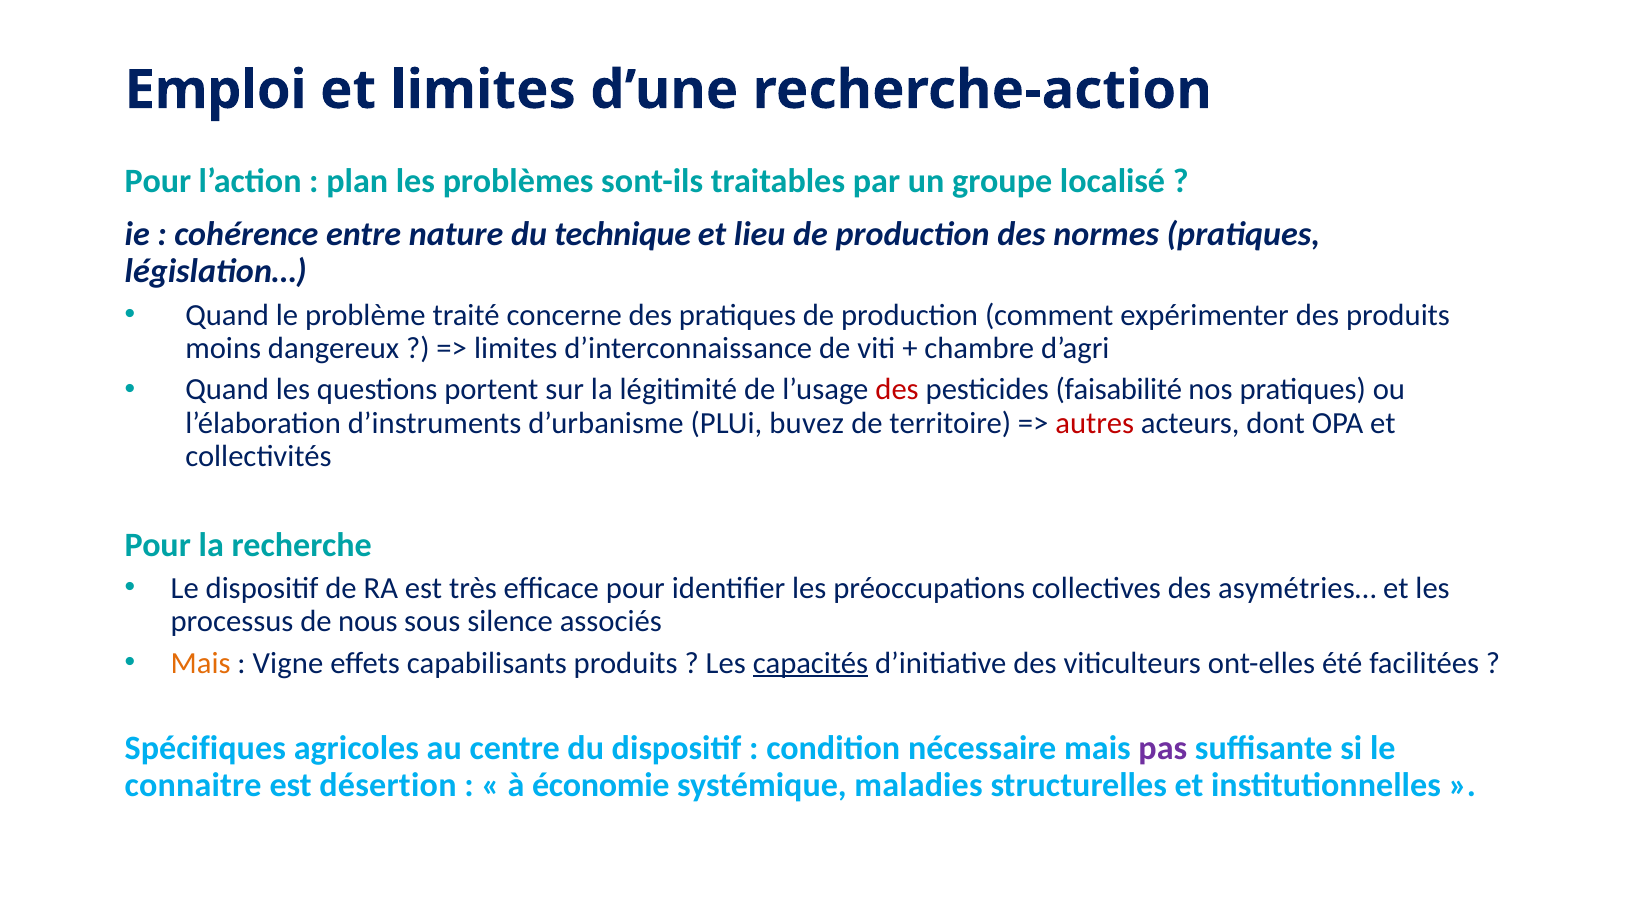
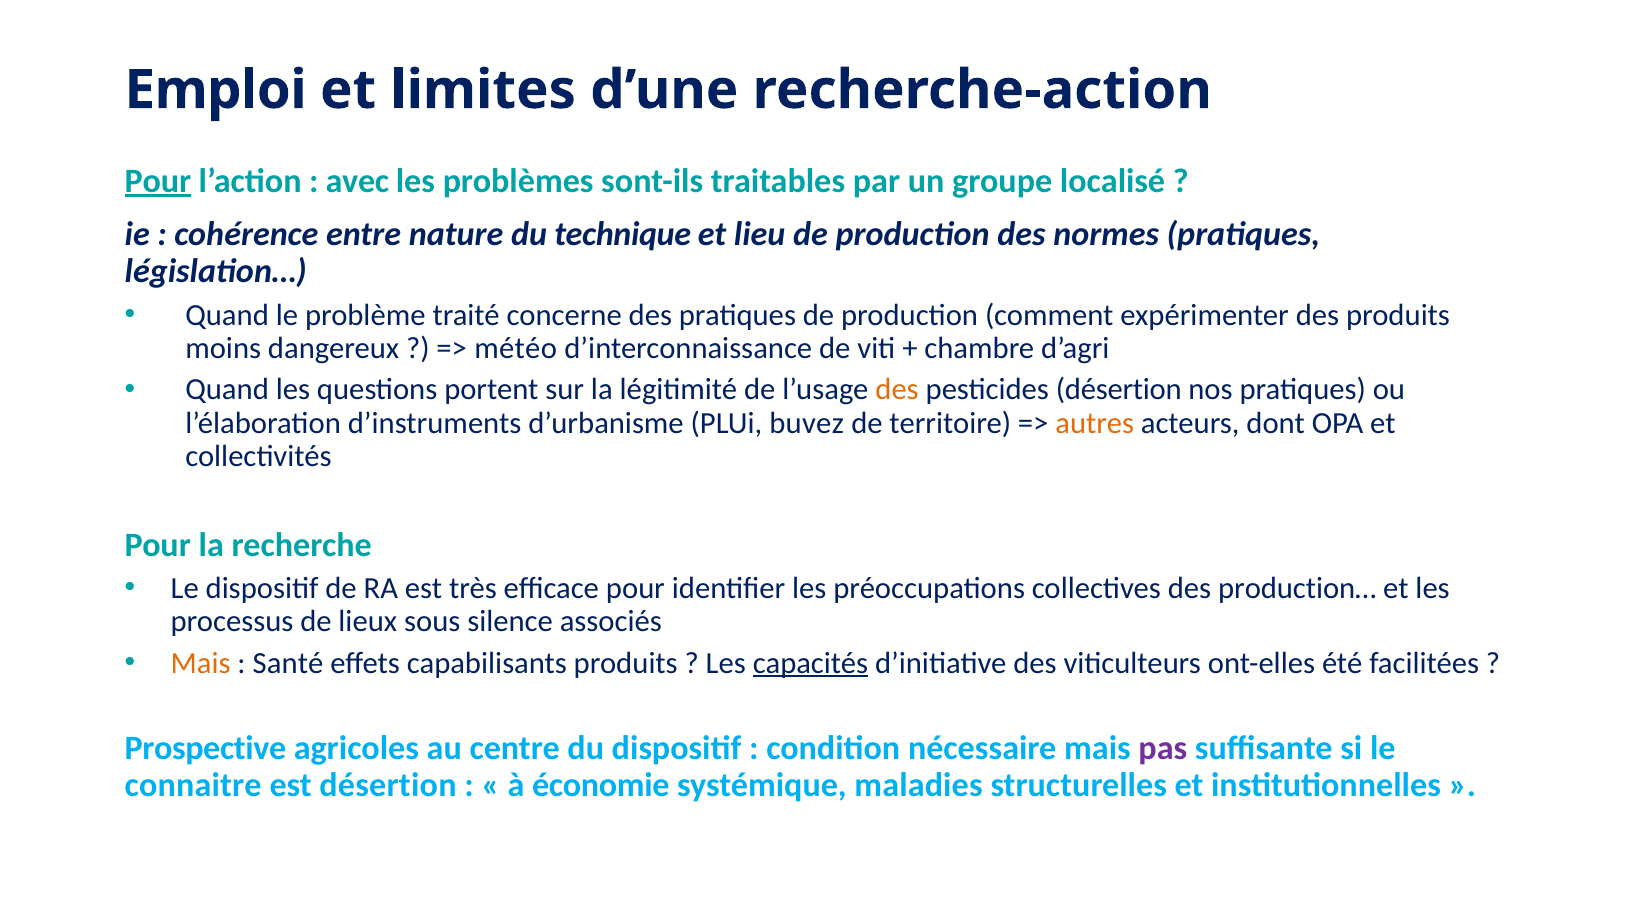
Pour at (158, 181) underline: none -> present
plan: plan -> avec
limites at (516, 348): limites -> météo
des at (897, 390) colour: red -> orange
pesticides faisabilité: faisabilité -> désertion
autres colour: red -> orange
asymétries…: asymétries… -> production…
nous: nous -> lieux
Vigne: Vigne -> Santé
Spécifiques: Spécifiques -> Prospective
